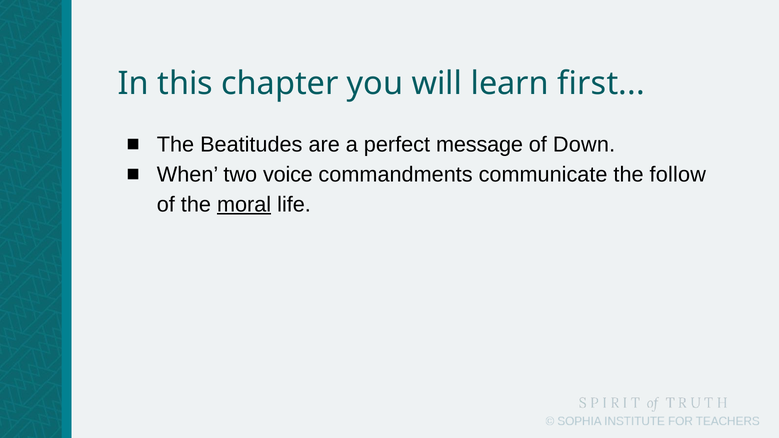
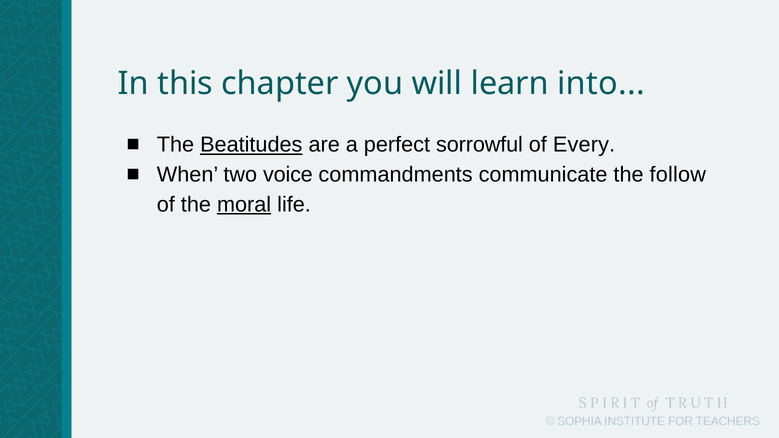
first: first -> into
Beatitudes underline: none -> present
message: message -> sorrowful
Down: Down -> Every
